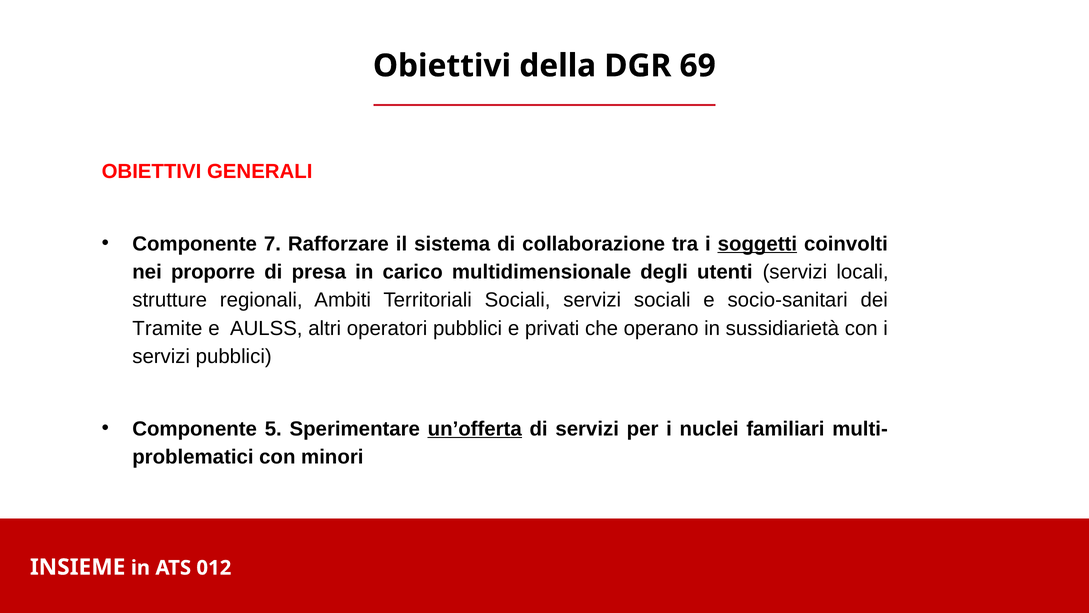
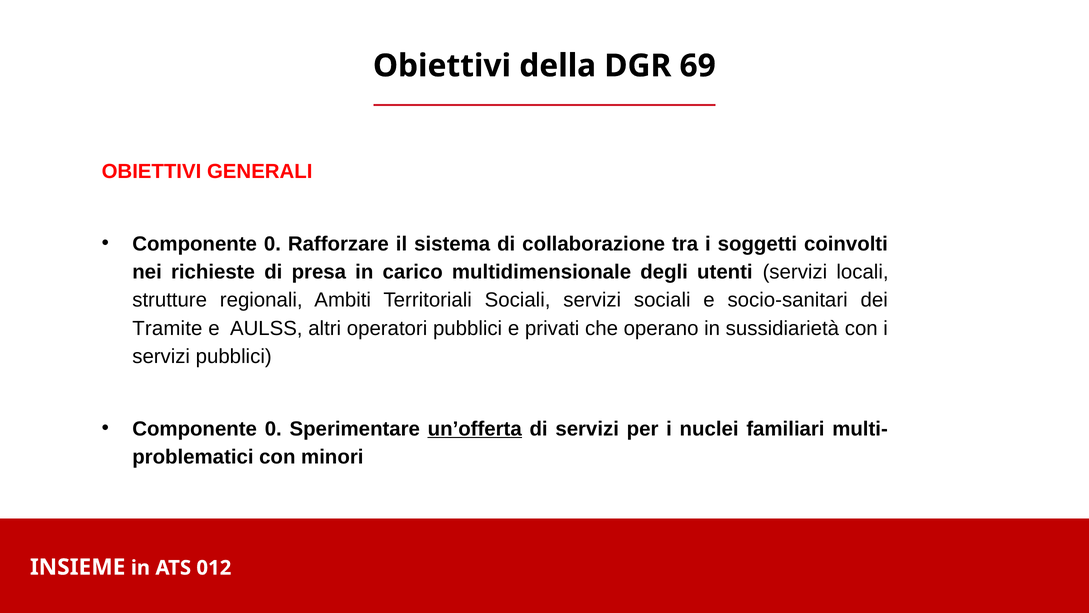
7 at (272, 244): 7 -> 0
soggetti underline: present -> none
proporre: proporre -> richieste
5 at (273, 429): 5 -> 0
